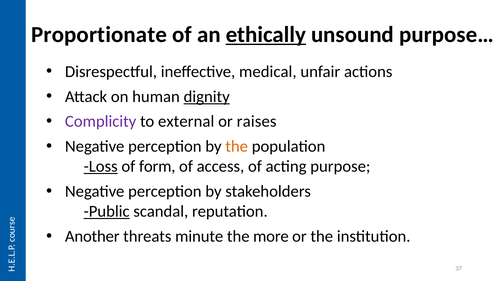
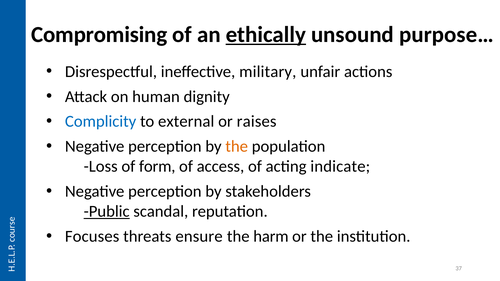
Proportionate: Proportionate -> Compromising
medical: medical -> military
dignity underline: present -> none
Complicity colour: purple -> blue
Loss underline: present -> none
purpose: purpose -> indicate
Another: Another -> Focuses
minute: minute -> ensure
more: more -> harm
